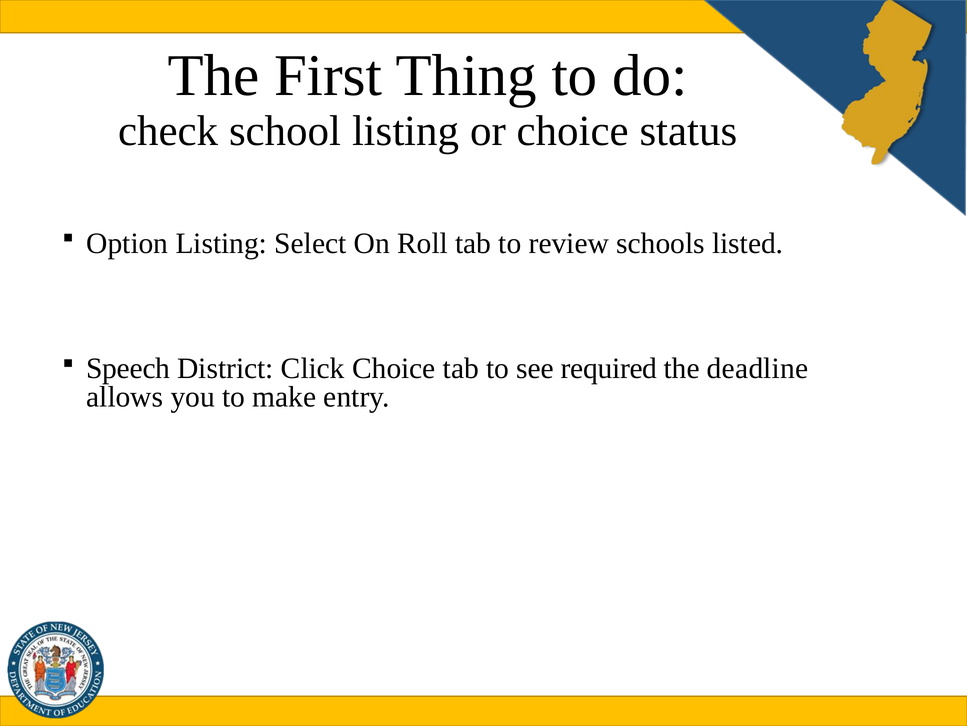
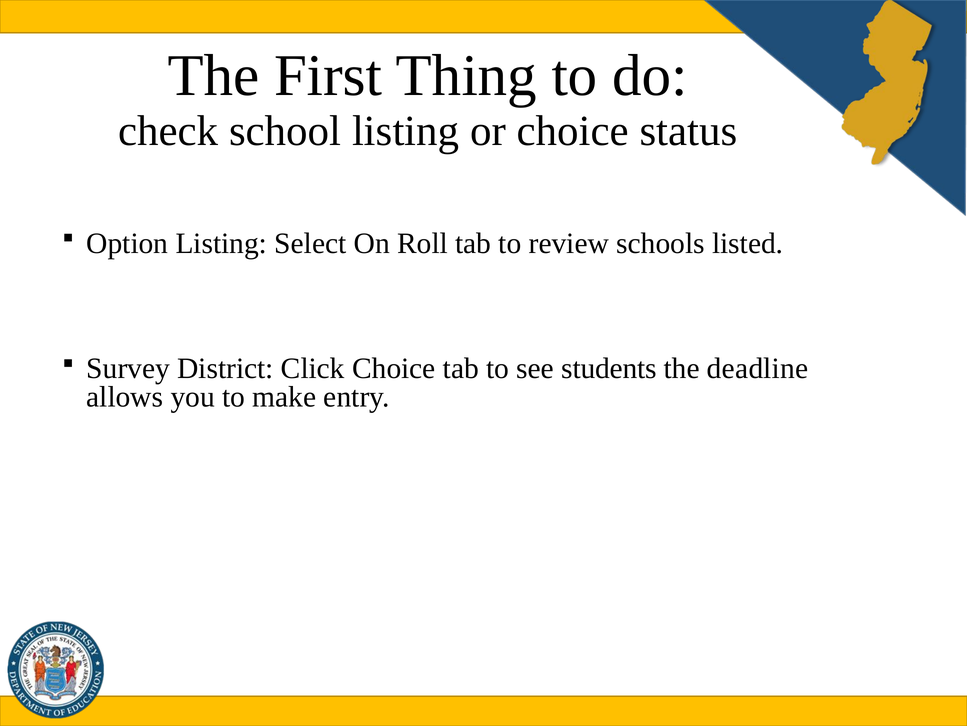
Speech: Speech -> Survey
required: required -> students
